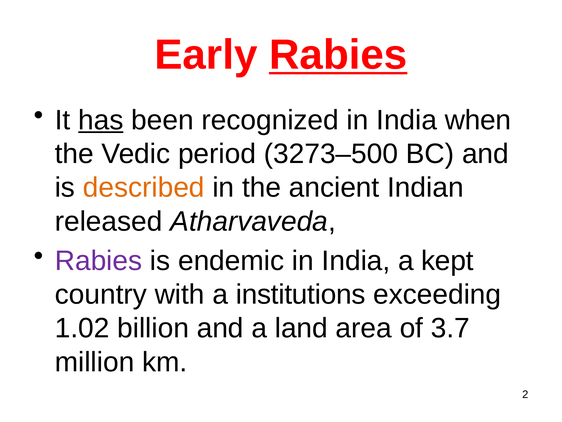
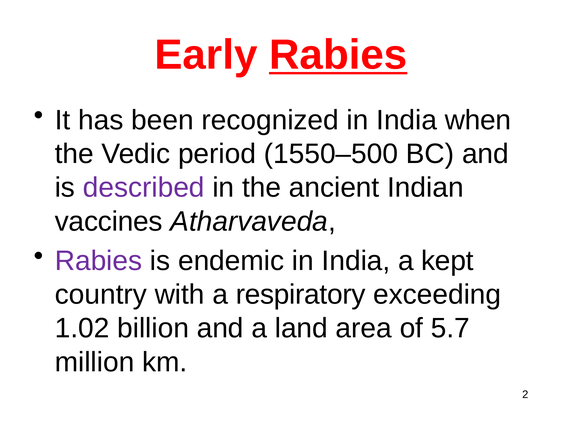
has underline: present -> none
3273–500: 3273–500 -> 1550–500
described colour: orange -> purple
released: released -> vaccines
institutions: institutions -> respiratory
3.7: 3.7 -> 5.7
